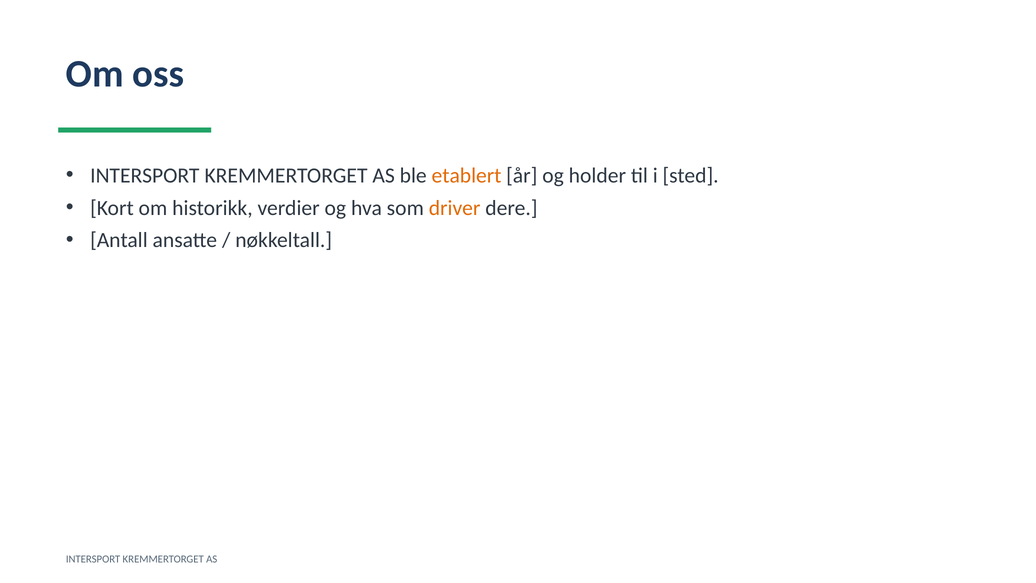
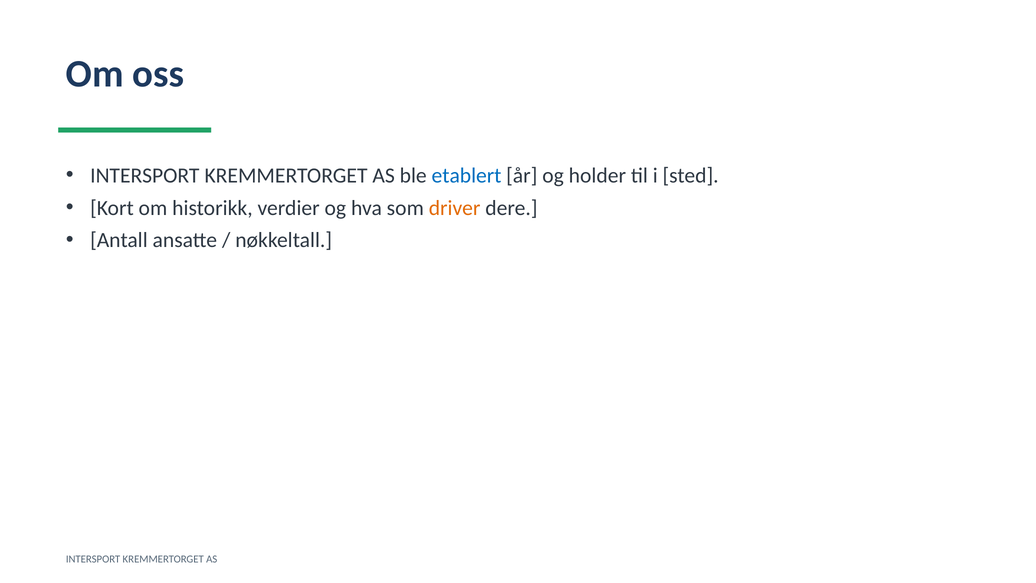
etablert colour: orange -> blue
